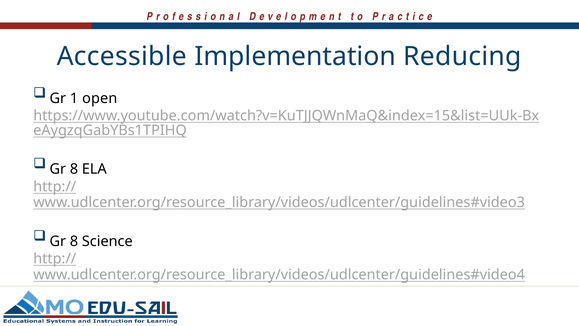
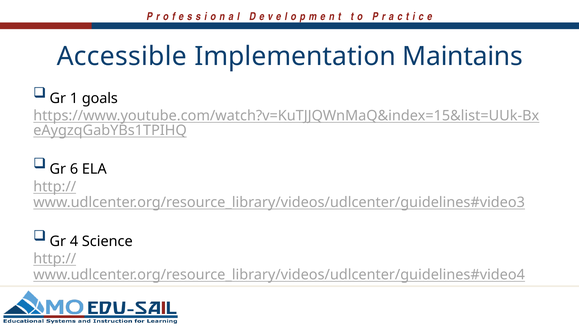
Reducing: Reducing -> Maintains
open: open -> goals
8 at (74, 169): 8 -> 6
8 at (74, 241): 8 -> 4
